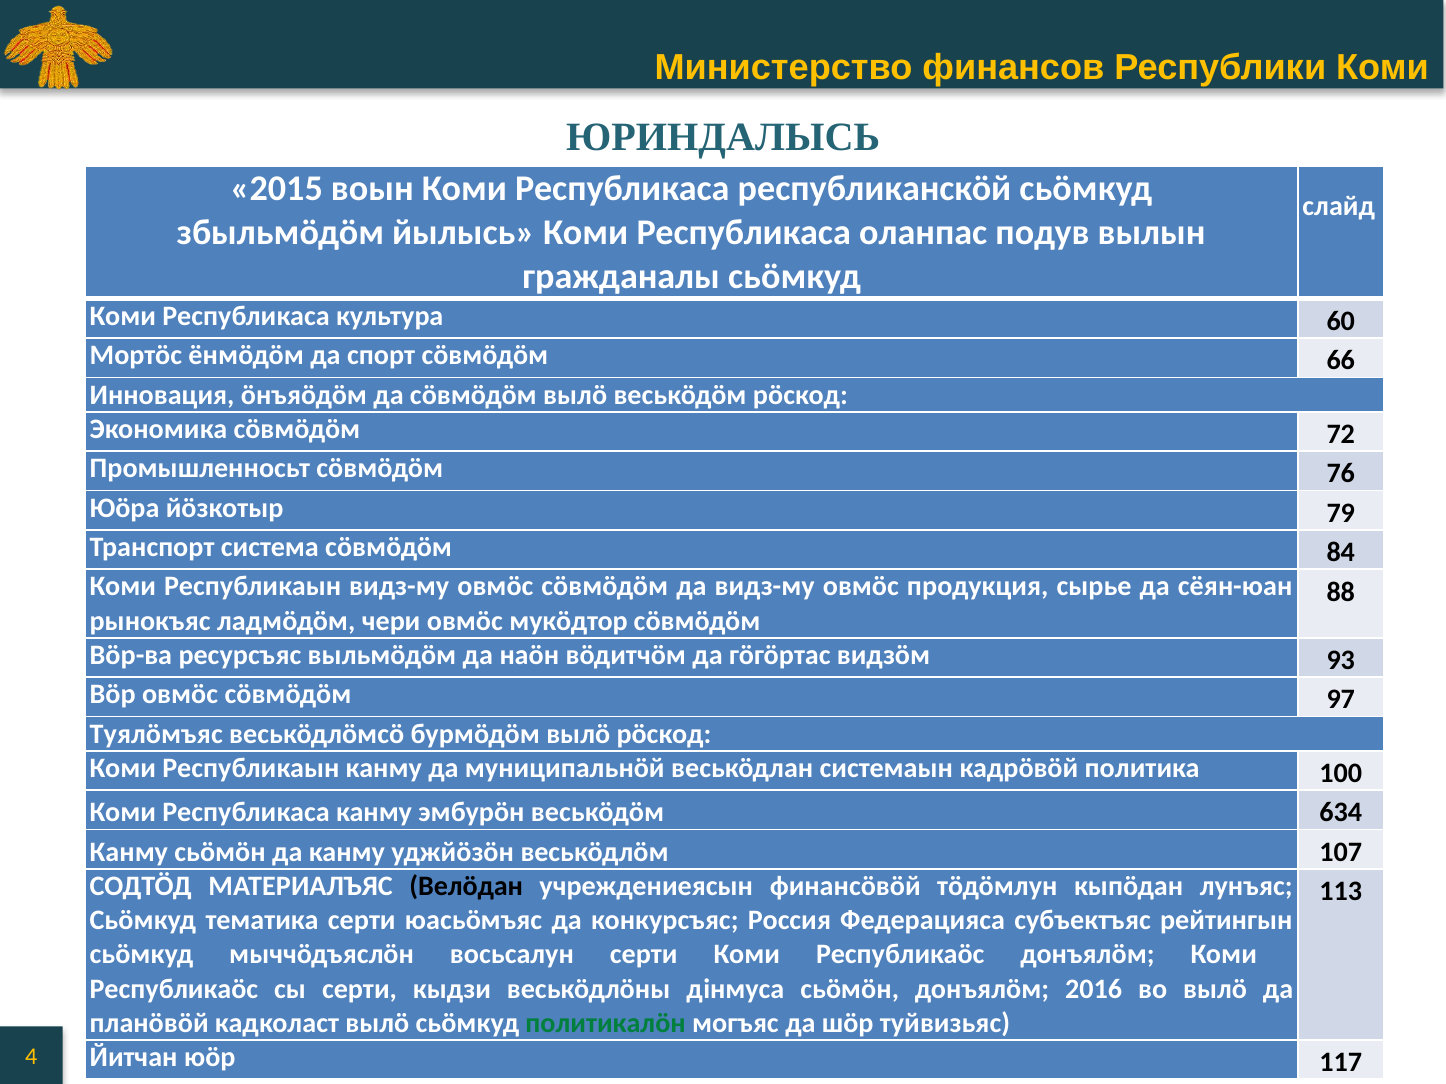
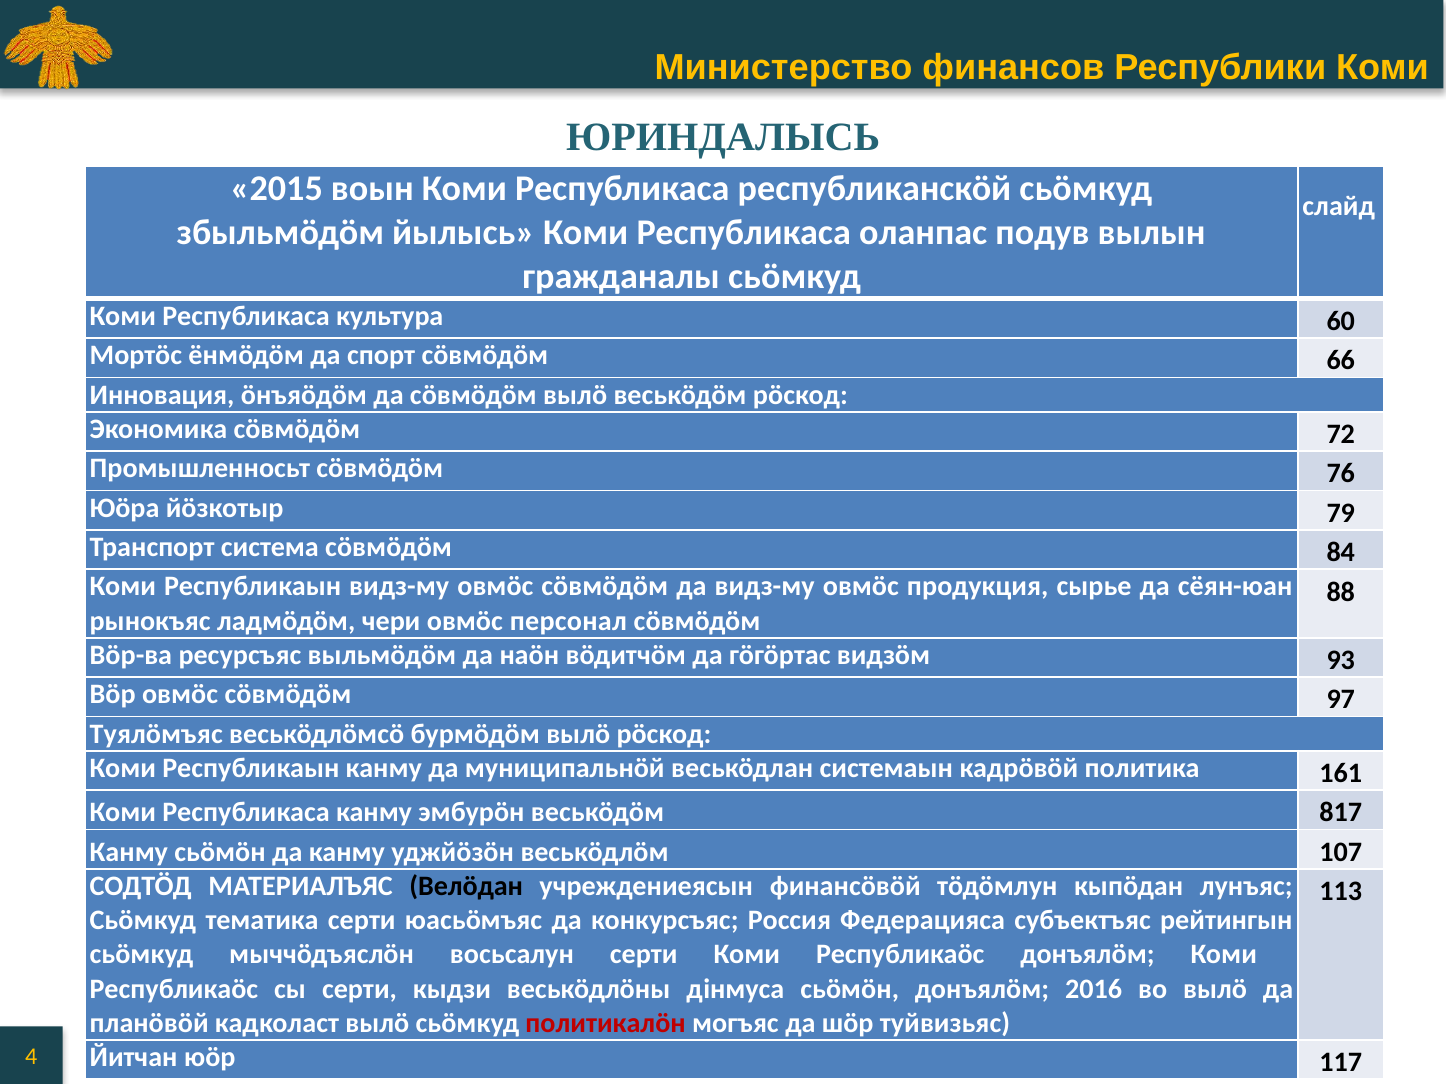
мукӧдтор: мукӧдтор -> персонал
100: 100 -> 161
634: 634 -> 817
политикалӧн colour: green -> red
